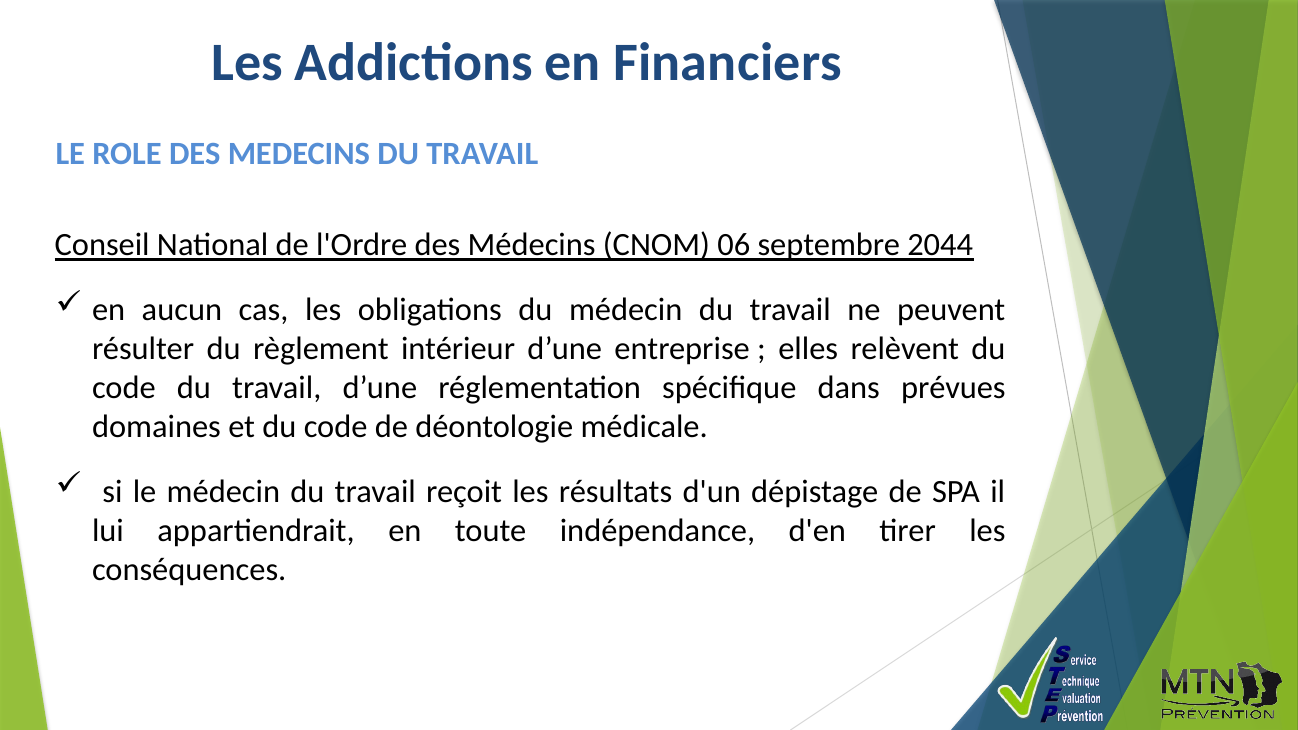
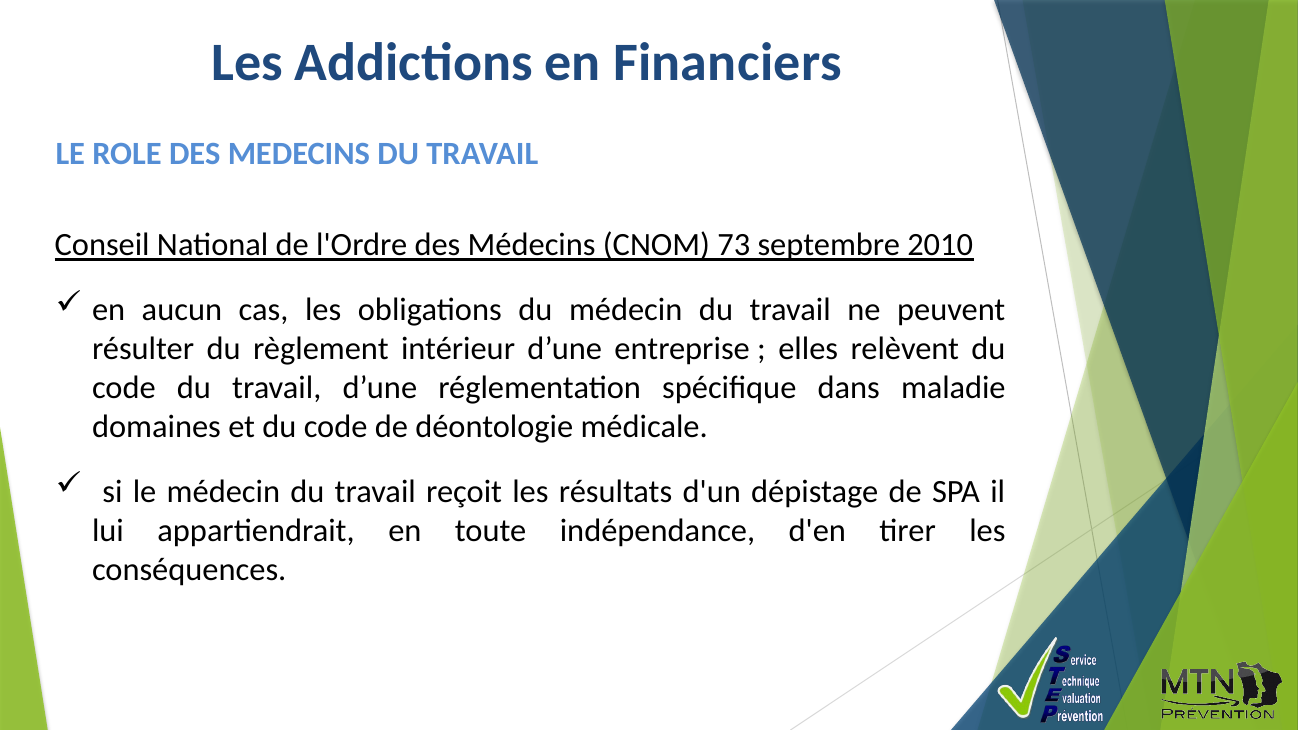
06: 06 -> 73
2044: 2044 -> 2010
prévues: prévues -> maladie
